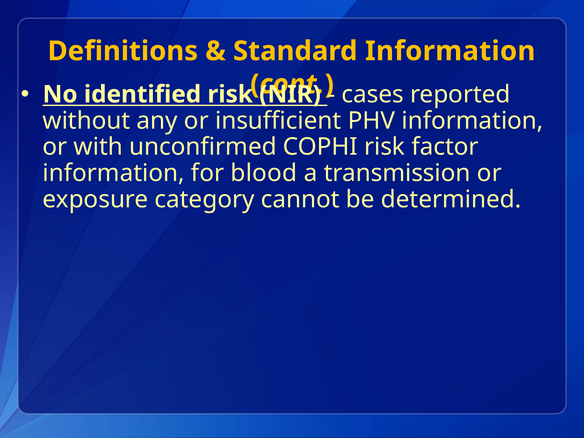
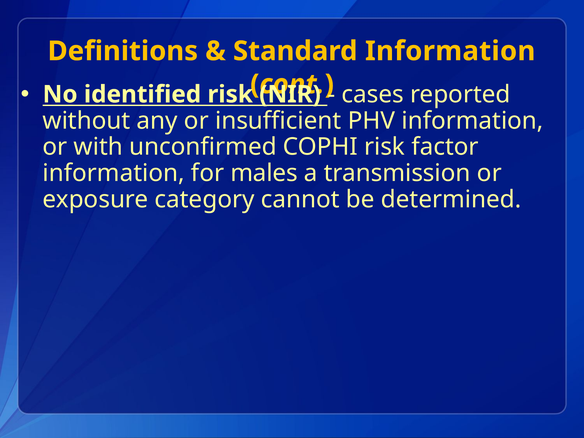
blood: blood -> males
